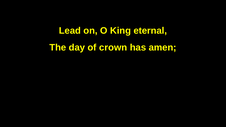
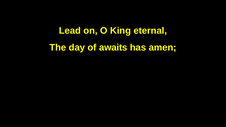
crown: crown -> awaits
